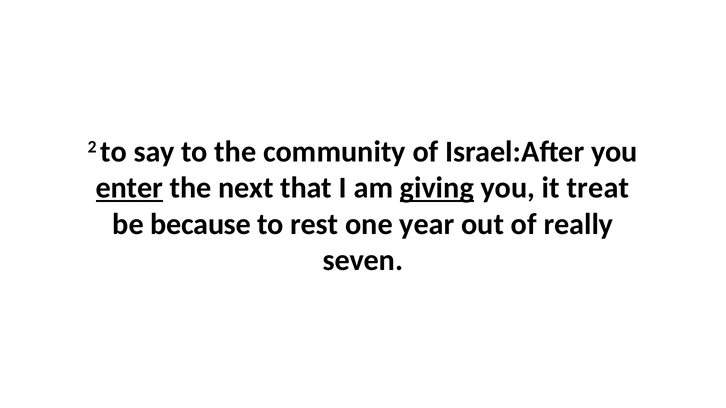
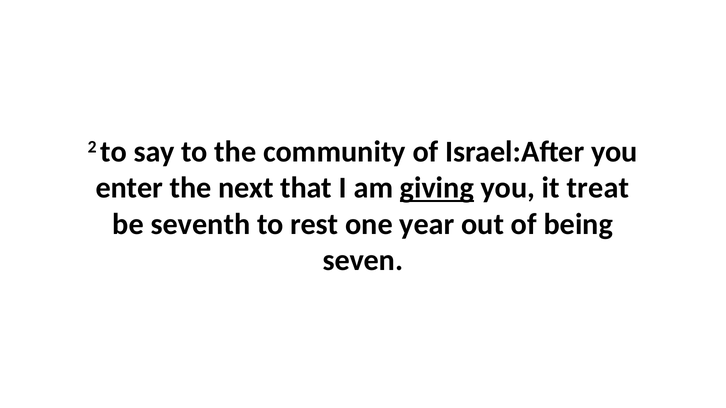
enter underline: present -> none
because: because -> seventh
really: really -> being
